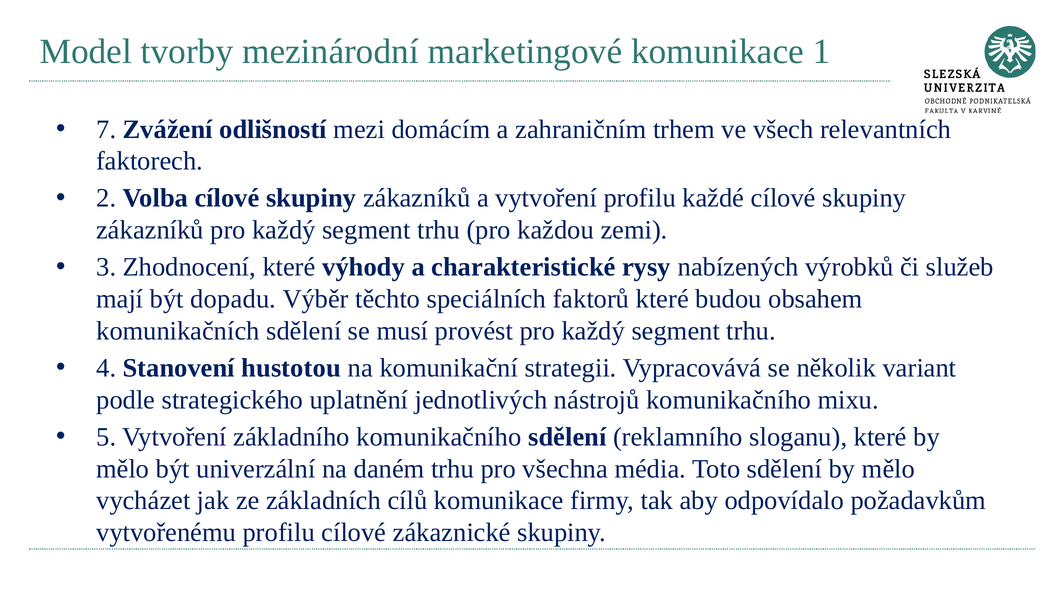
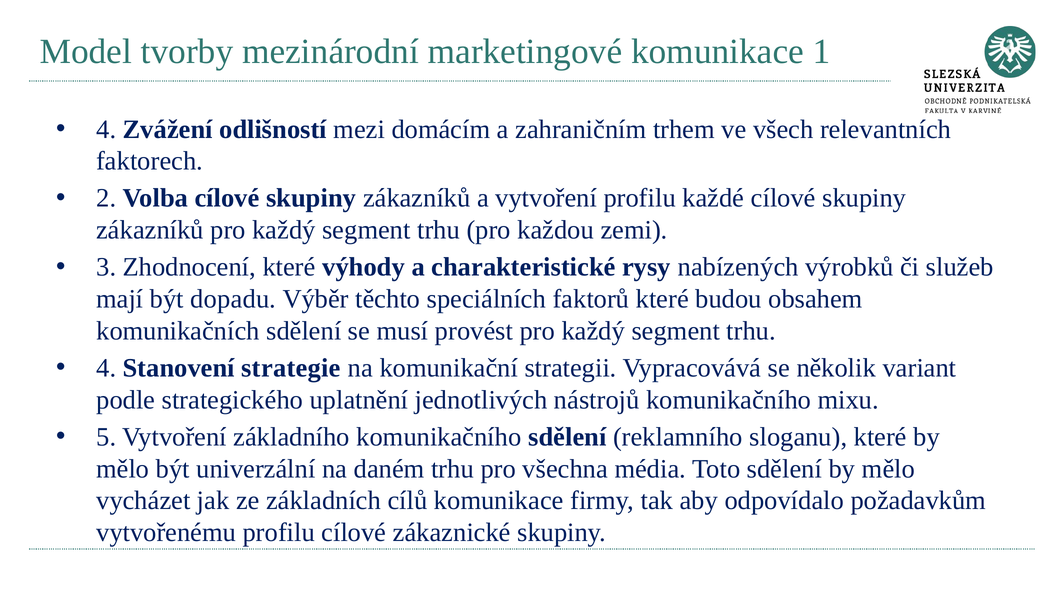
7 at (106, 129): 7 -> 4
hustotou: hustotou -> strategie
